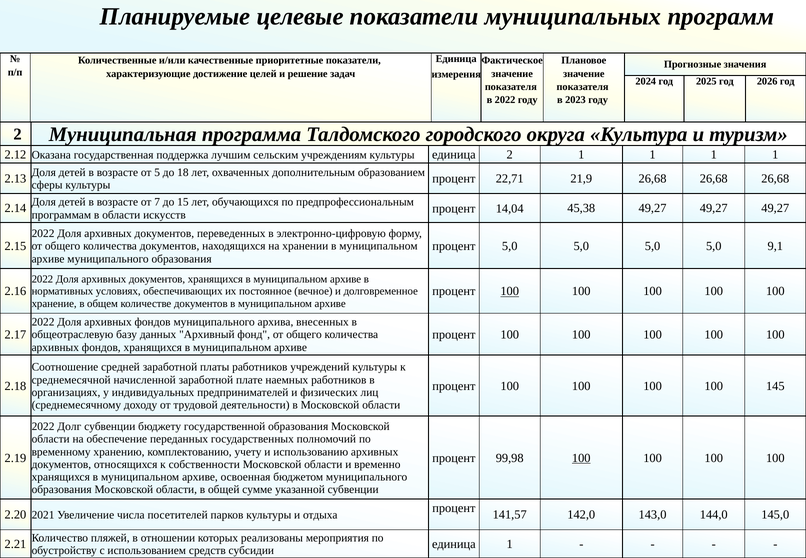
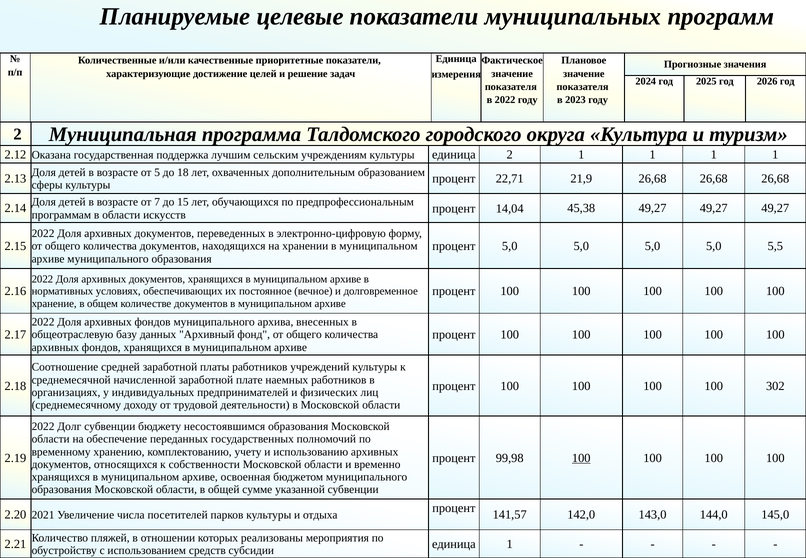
9,1: 9,1 -> 5,5
100 at (510, 291) underline: present -> none
145: 145 -> 302
государственной: государственной -> несостоявшимся
